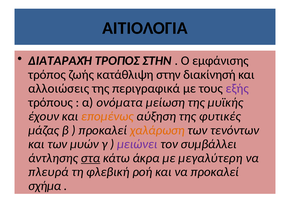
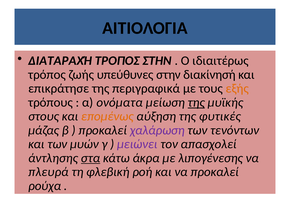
εμφάνισης: εμφάνισης -> ιδιαιτέρως
κατάθλιψη: κατάθλιψη -> υπεύθυνες
αλλοιώσεις: αλλοιώσεις -> επικράτησε
εξής colour: purple -> orange
της at (196, 103) underline: none -> present
έχουν: έχουν -> στους
χαλάρωση colour: orange -> purple
συμβάλλει: συμβάλλει -> απασχολεί
μεγαλύτερη: μεγαλύτερη -> λιπογένεσης
σχήμα: σχήμα -> ρούχα
